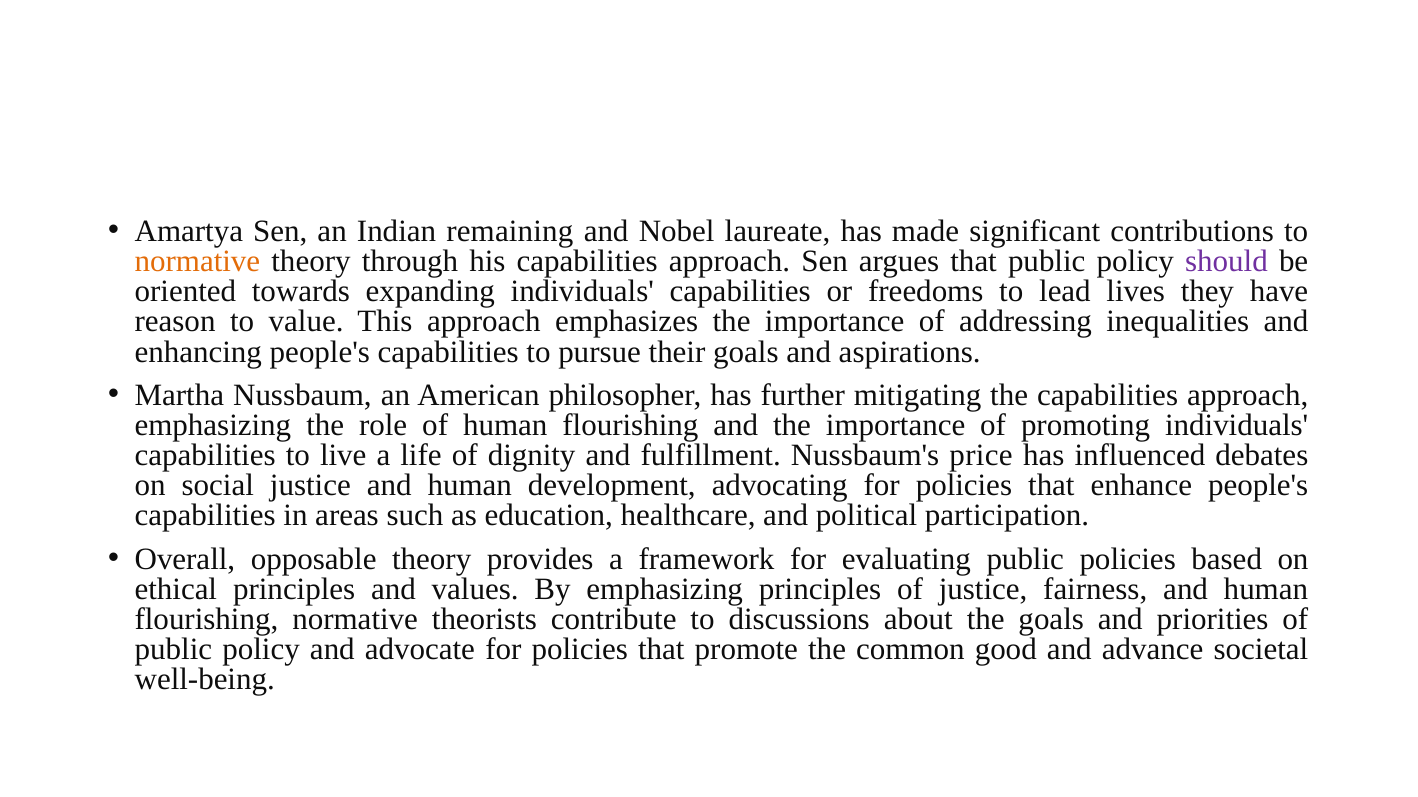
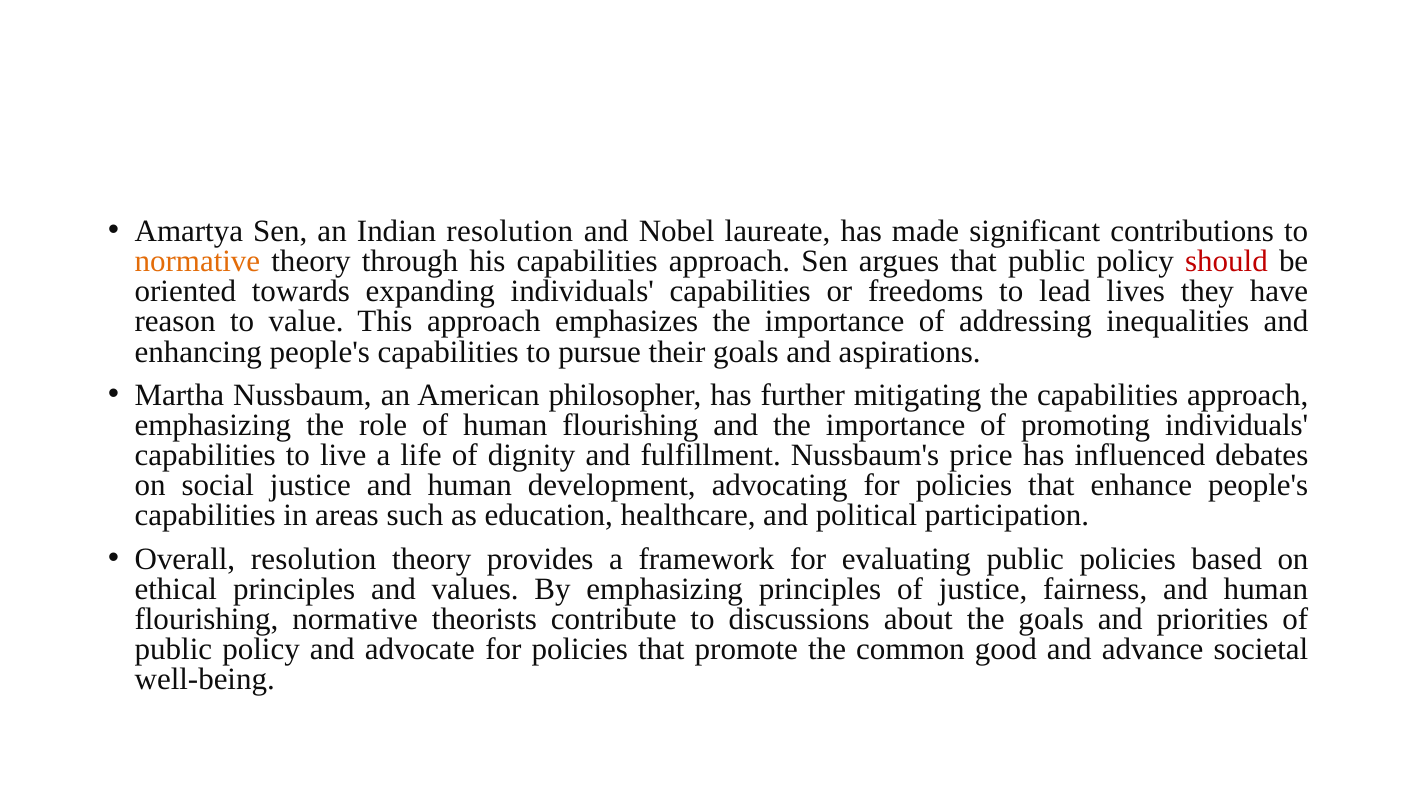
Indian remaining: remaining -> resolution
should colour: purple -> red
Overall opposable: opposable -> resolution
